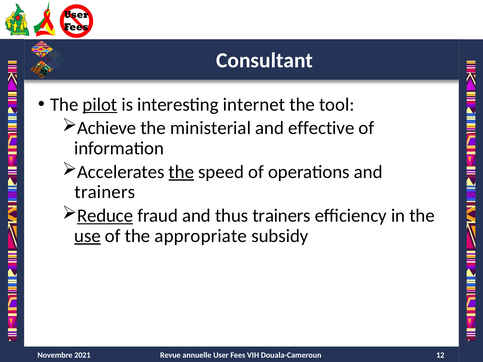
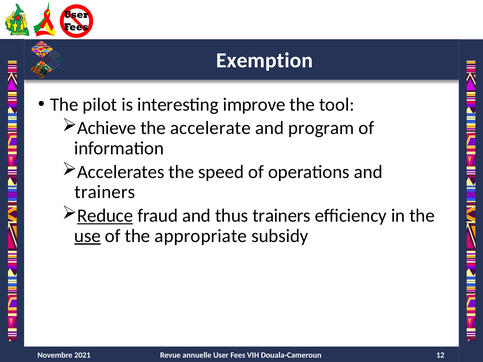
Consultant: Consultant -> Exemption
pilot underline: present -> none
internet: internet -> improve
ministerial: ministerial -> accelerate
effective: effective -> program
the at (181, 172) underline: present -> none
